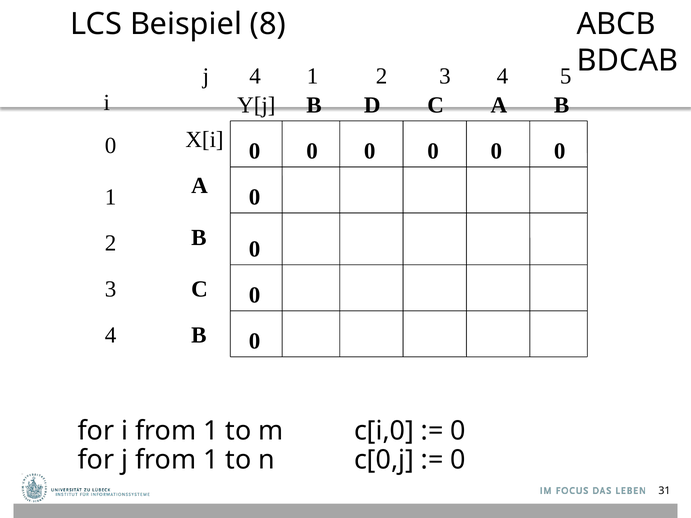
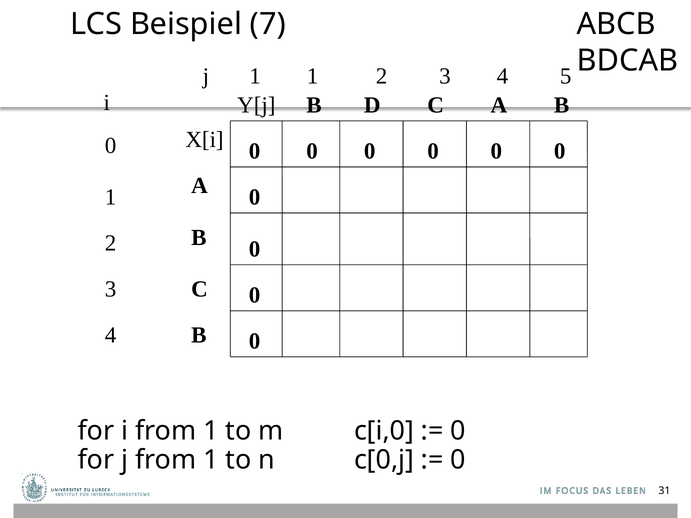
8: 8 -> 7
j 4: 4 -> 1
